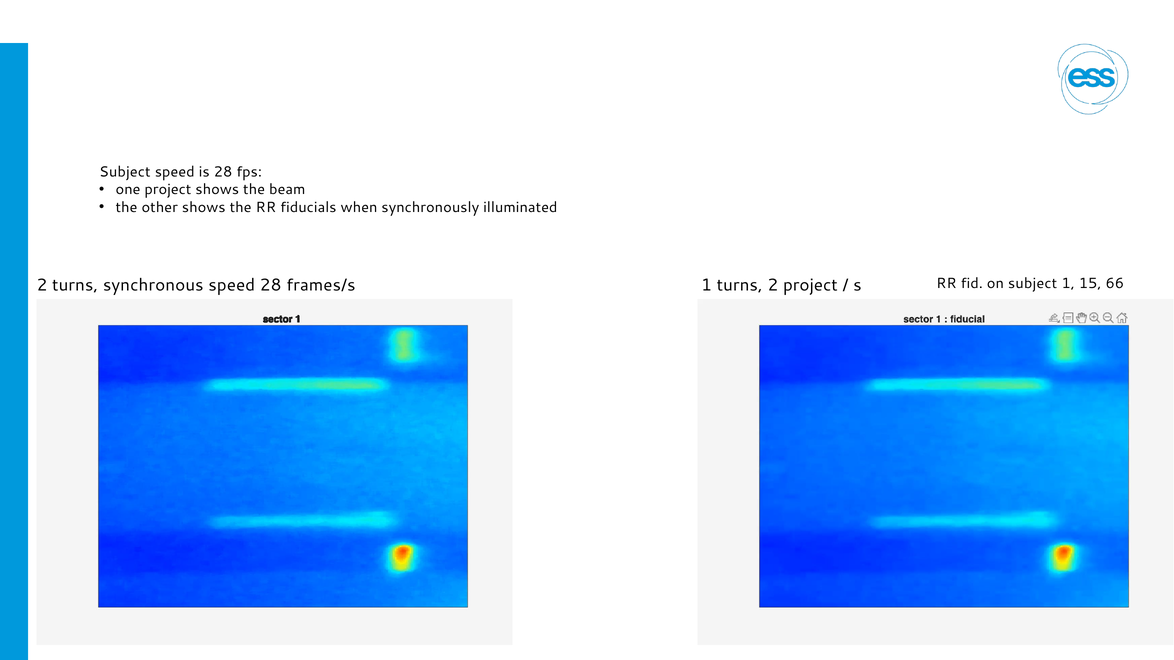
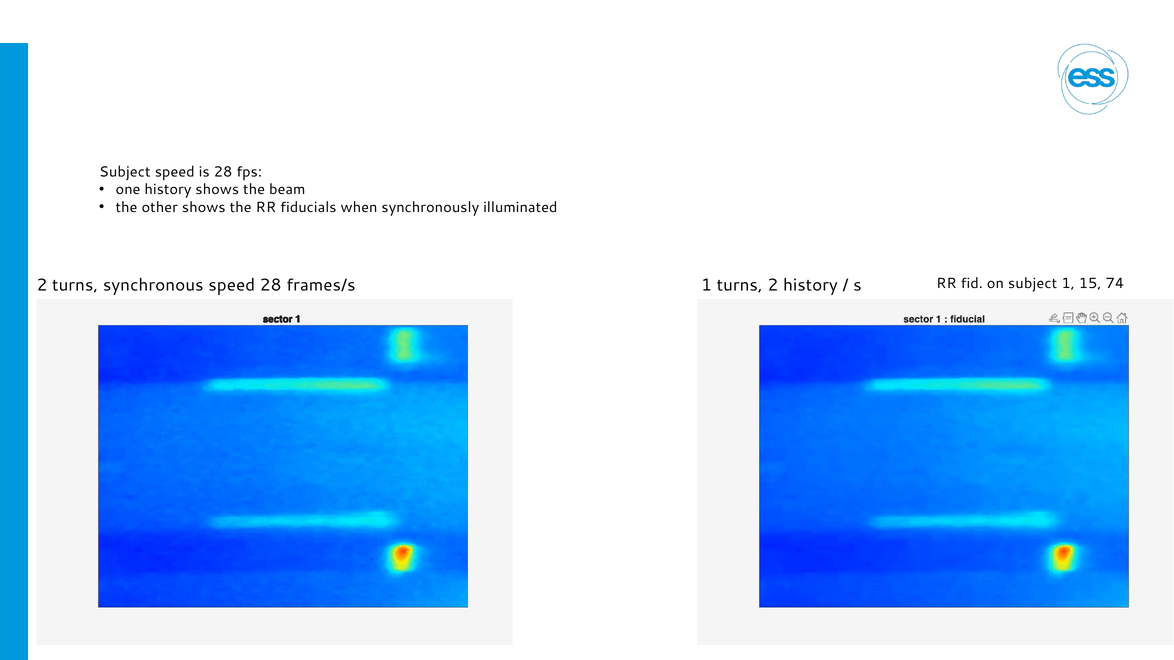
one project: project -> history
66: 66 -> 74
2 project: project -> history
